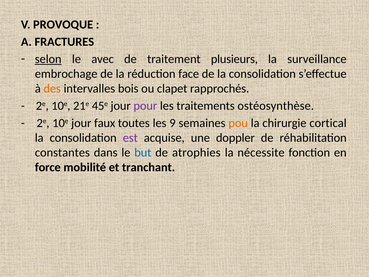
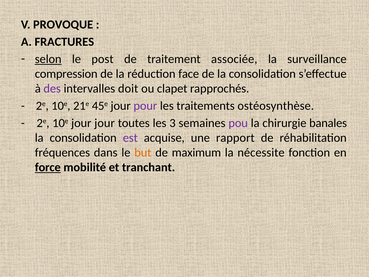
avec: avec -> post
plusieurs: plusieurs -> associée
embrochage: embrochage -> compression
des colour: orange -> purple
bois: bois -> doit
jour faux: faux -> jour
9: 9 -> 3
pou colour: orange -> purple
cortical: cortical -> banales
doppler: doppler -> rapport
constantes: constantes -> fréquences
but colour: blue -> orange
atrophies: atrophies -> maximum
force underline: none -> present
